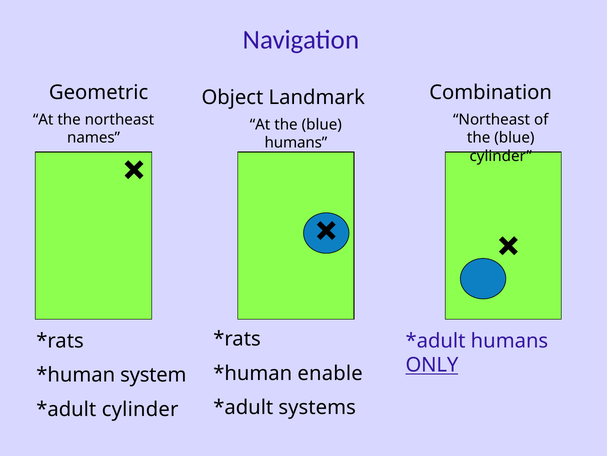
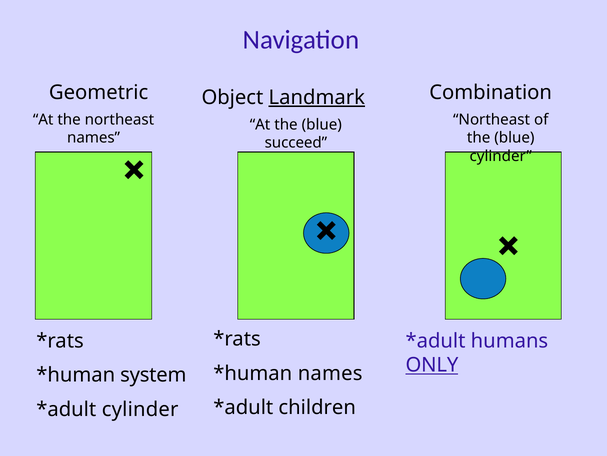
Landmark underline: none -> present
humans at (296, 143): humans -> succeed
enable at (330, 373): enable -> names
systems: systems -> children
